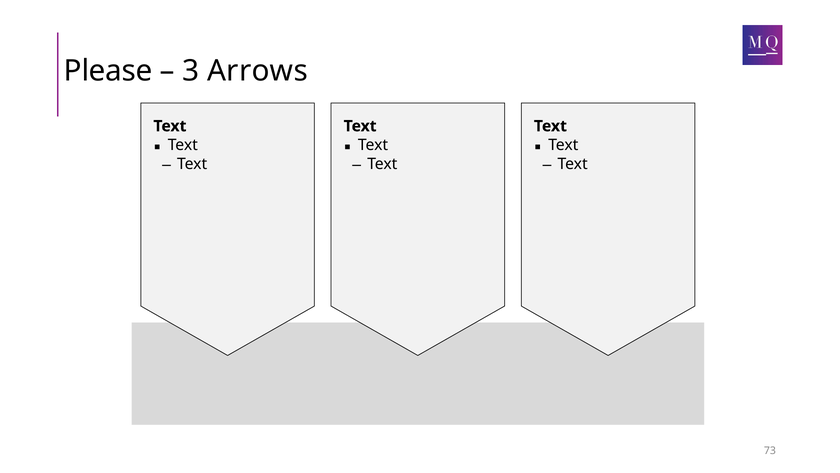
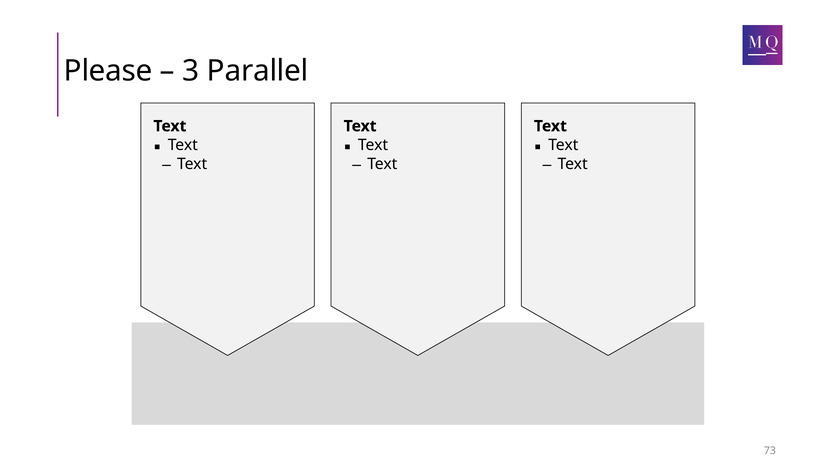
Arrows: Arrows -> Parallel
